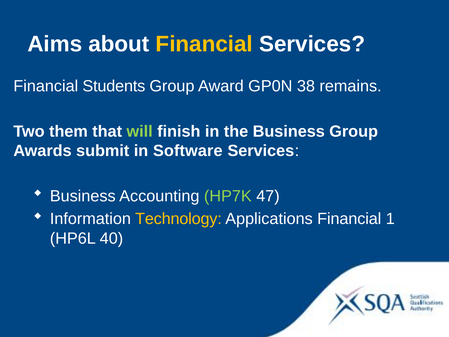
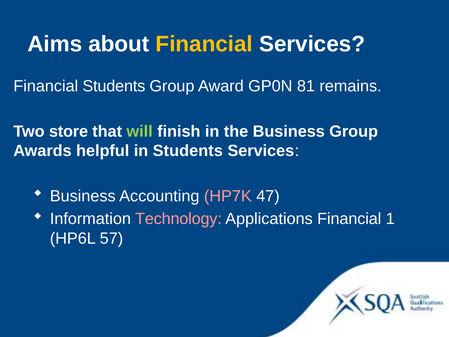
38: 38 -> 81
them: them -> store
submit: submit -> helpful
in Software: Software -> Students
HP7K colour: light green -> pink
Technology colour: yellow -> pink
40: 40 -> 57
